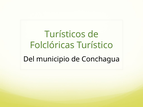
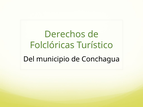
Turísticos: Turísticos -> Derechos
